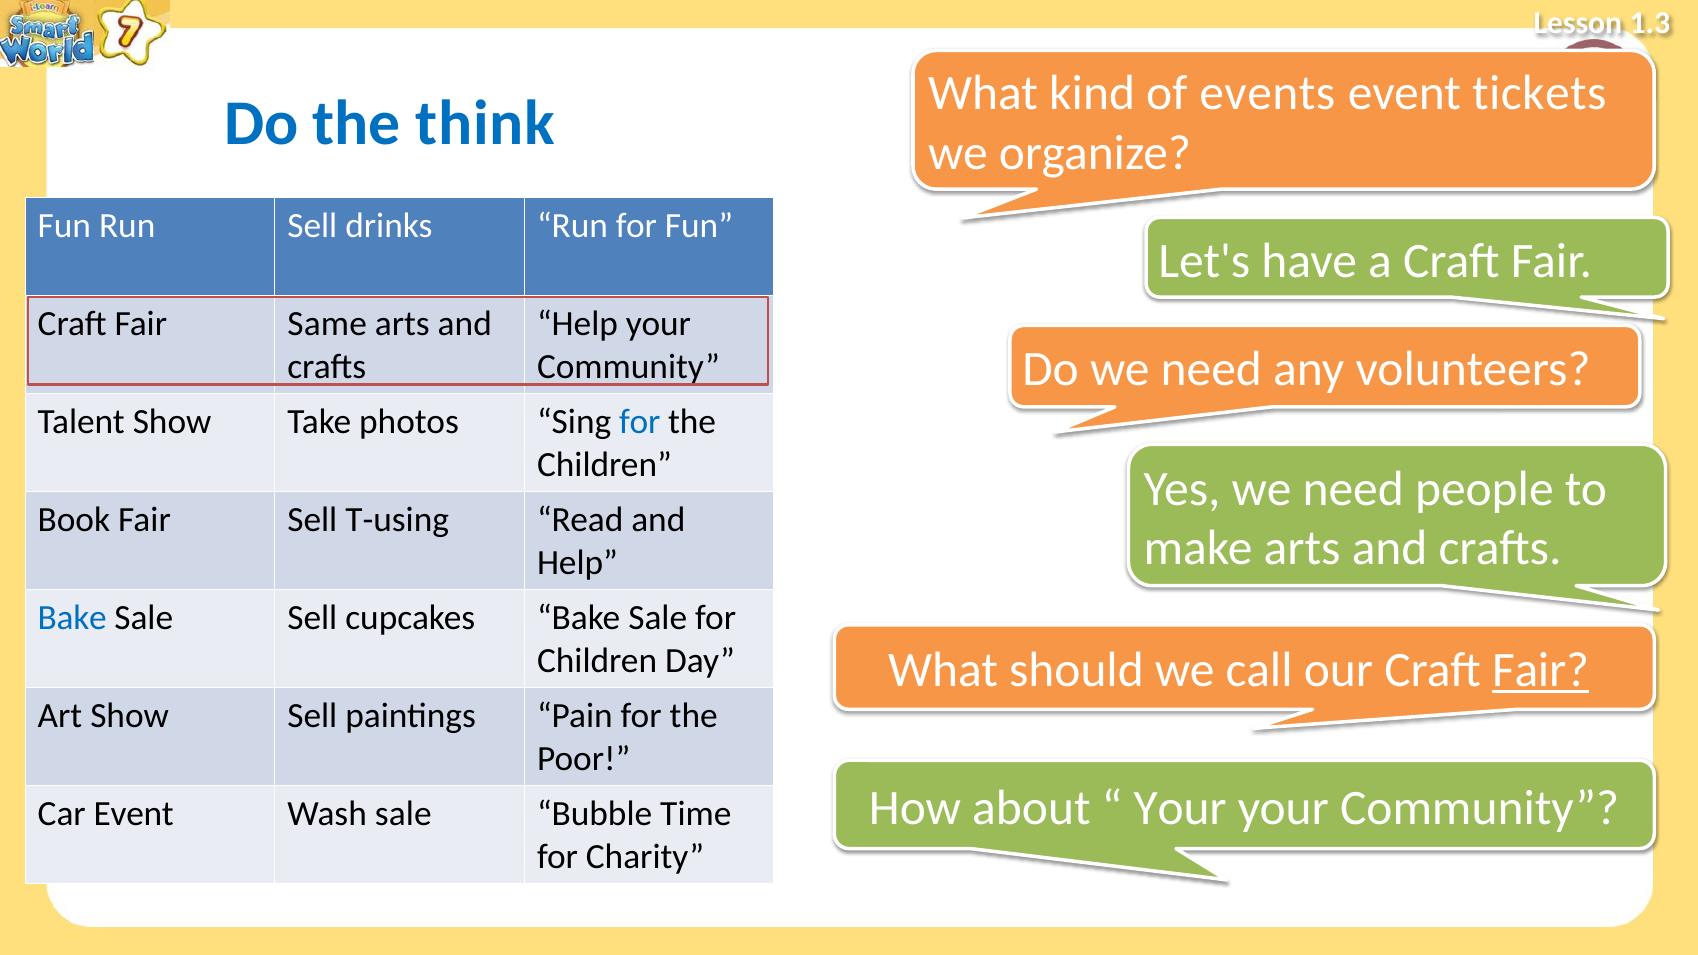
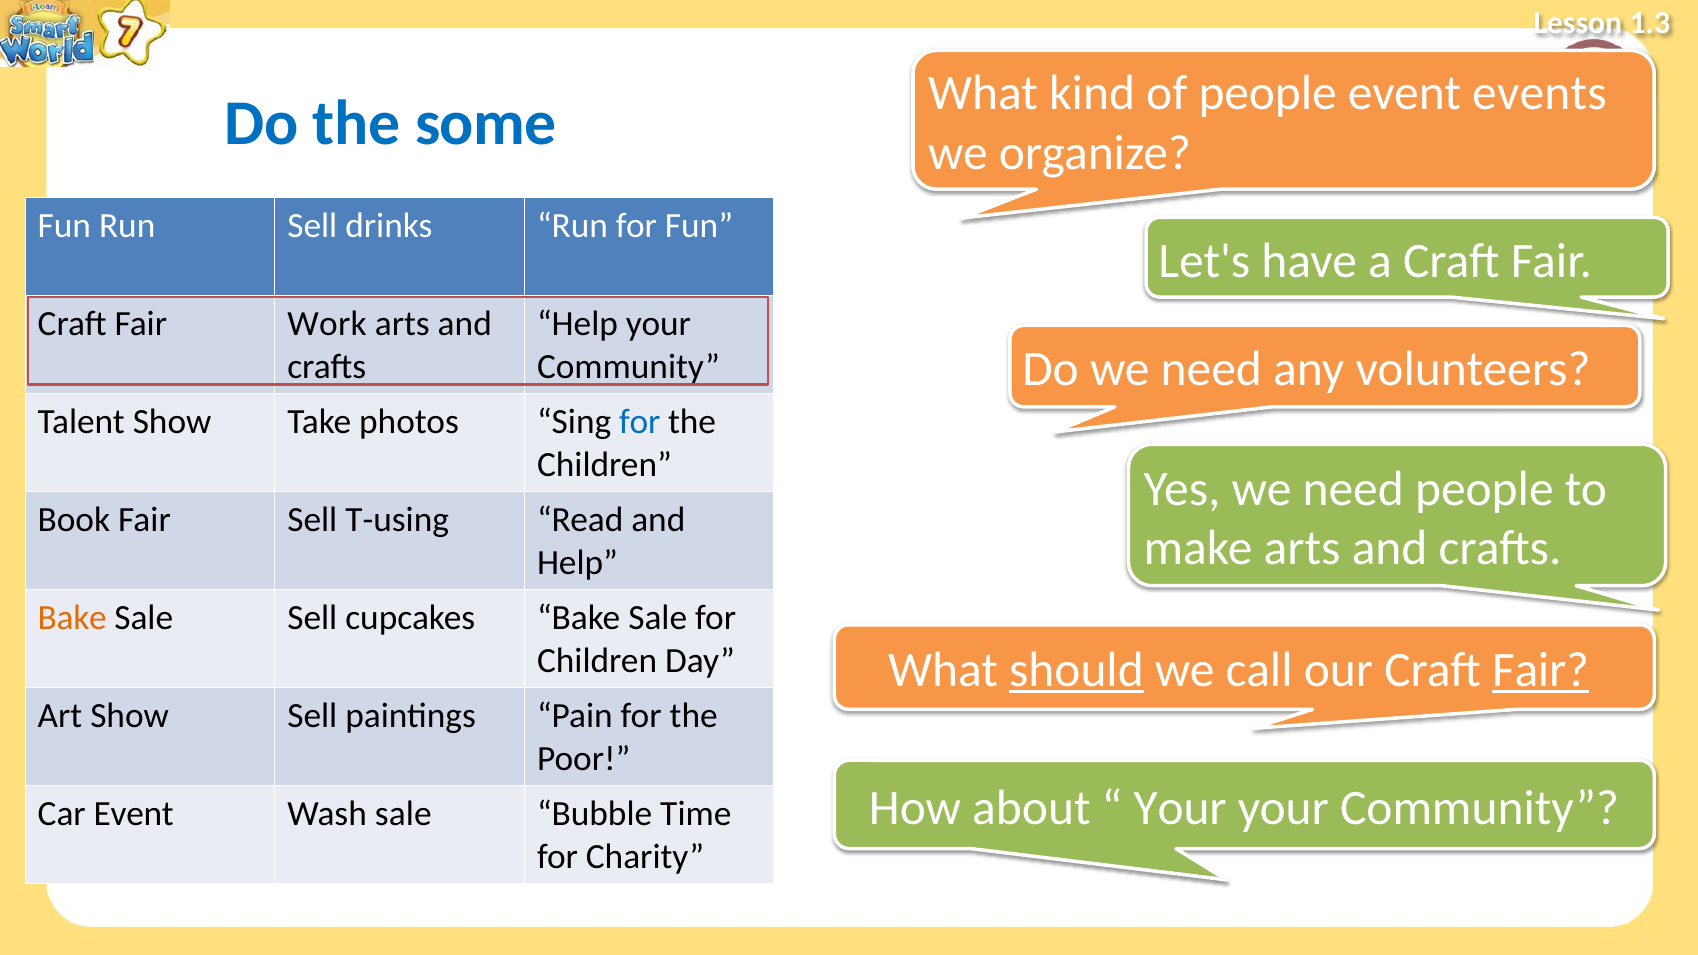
of events: events -> people
tickets: tickets -> events
think: think -> some
Same: Same -> Work
Bake at (72, 618) colour: blue -> orange
should underline: none -> present
